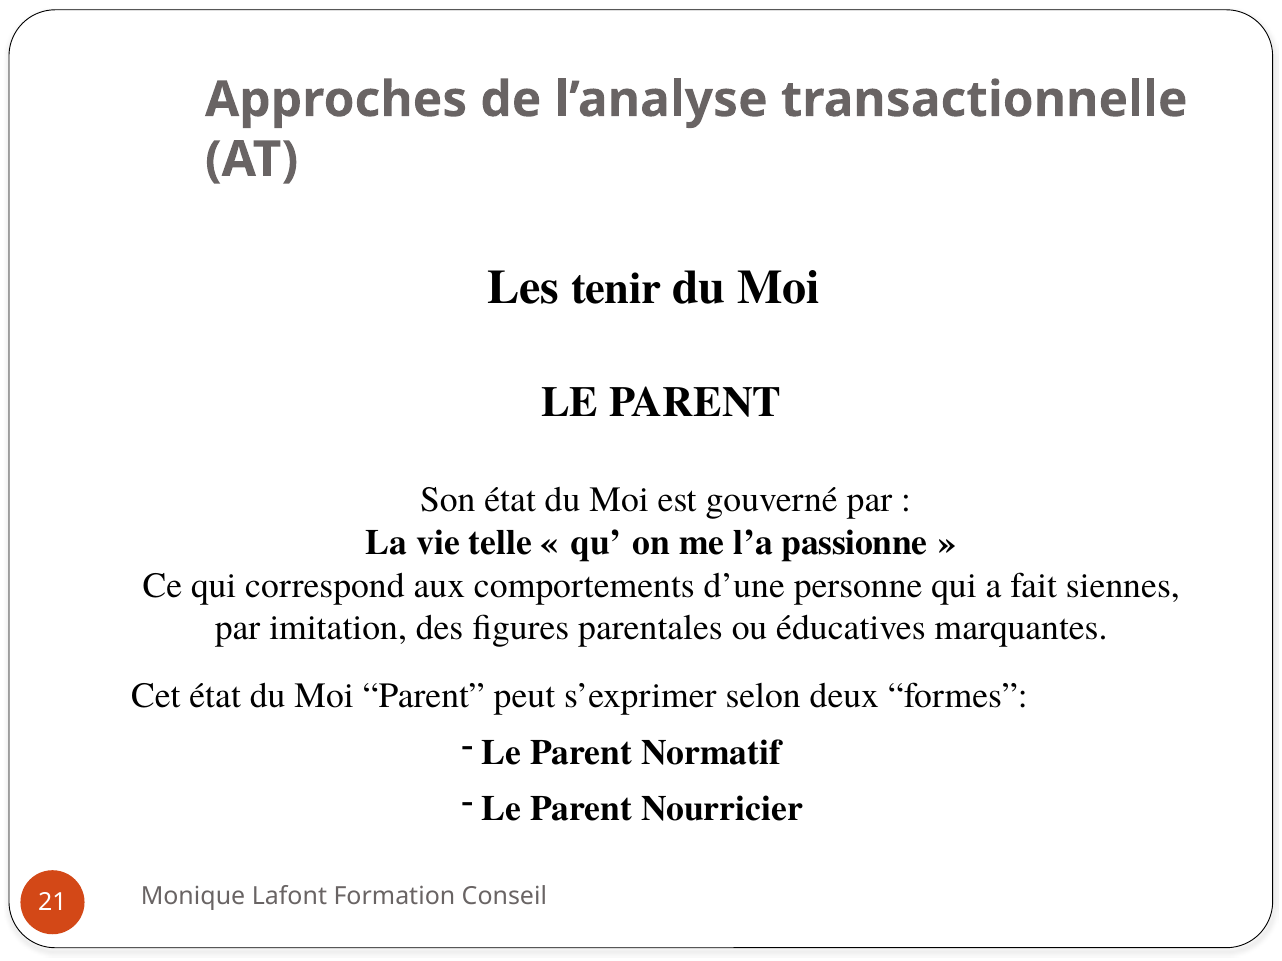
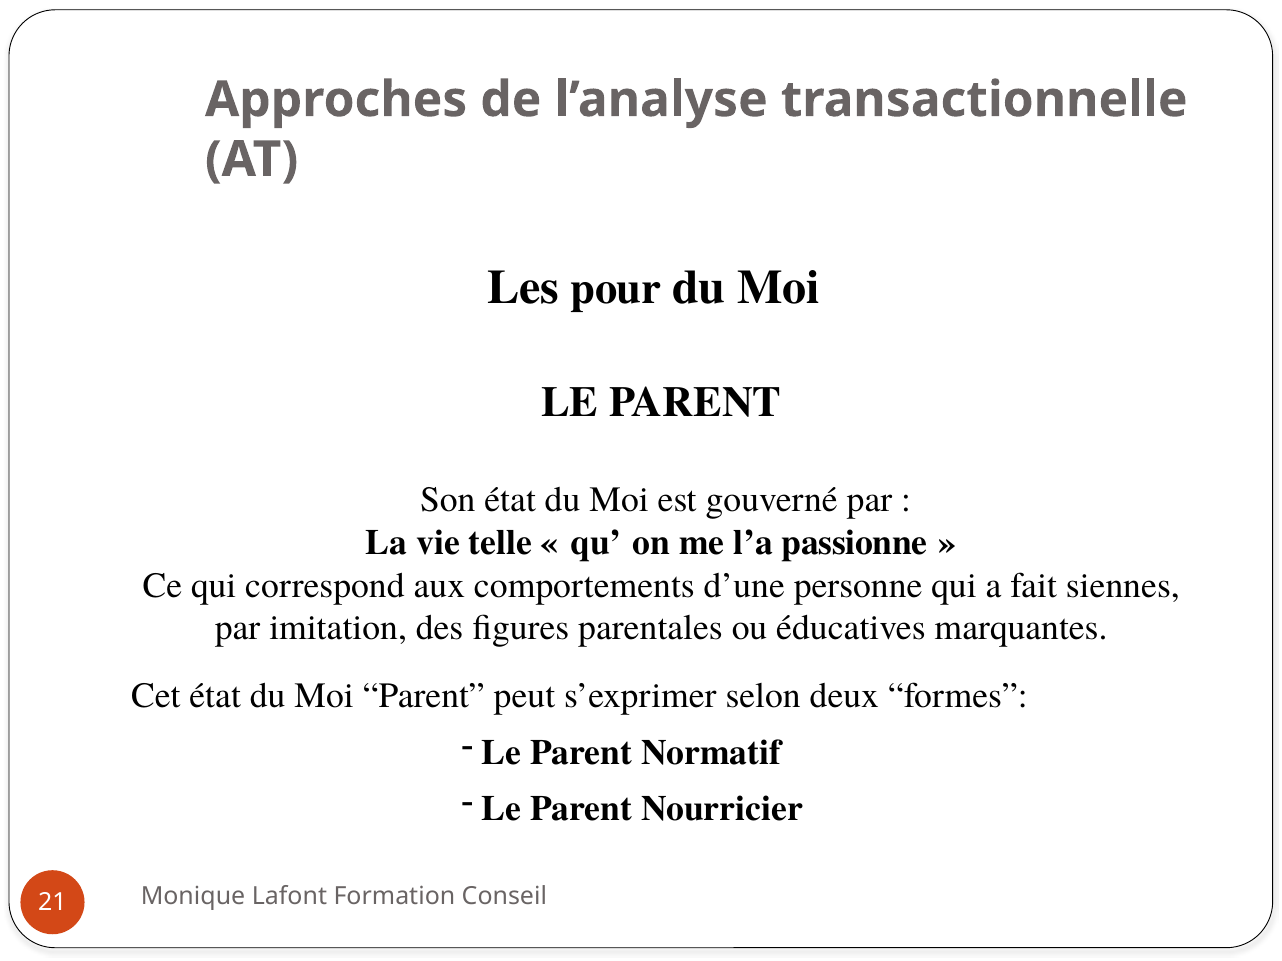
tenir: tenir -> pour
